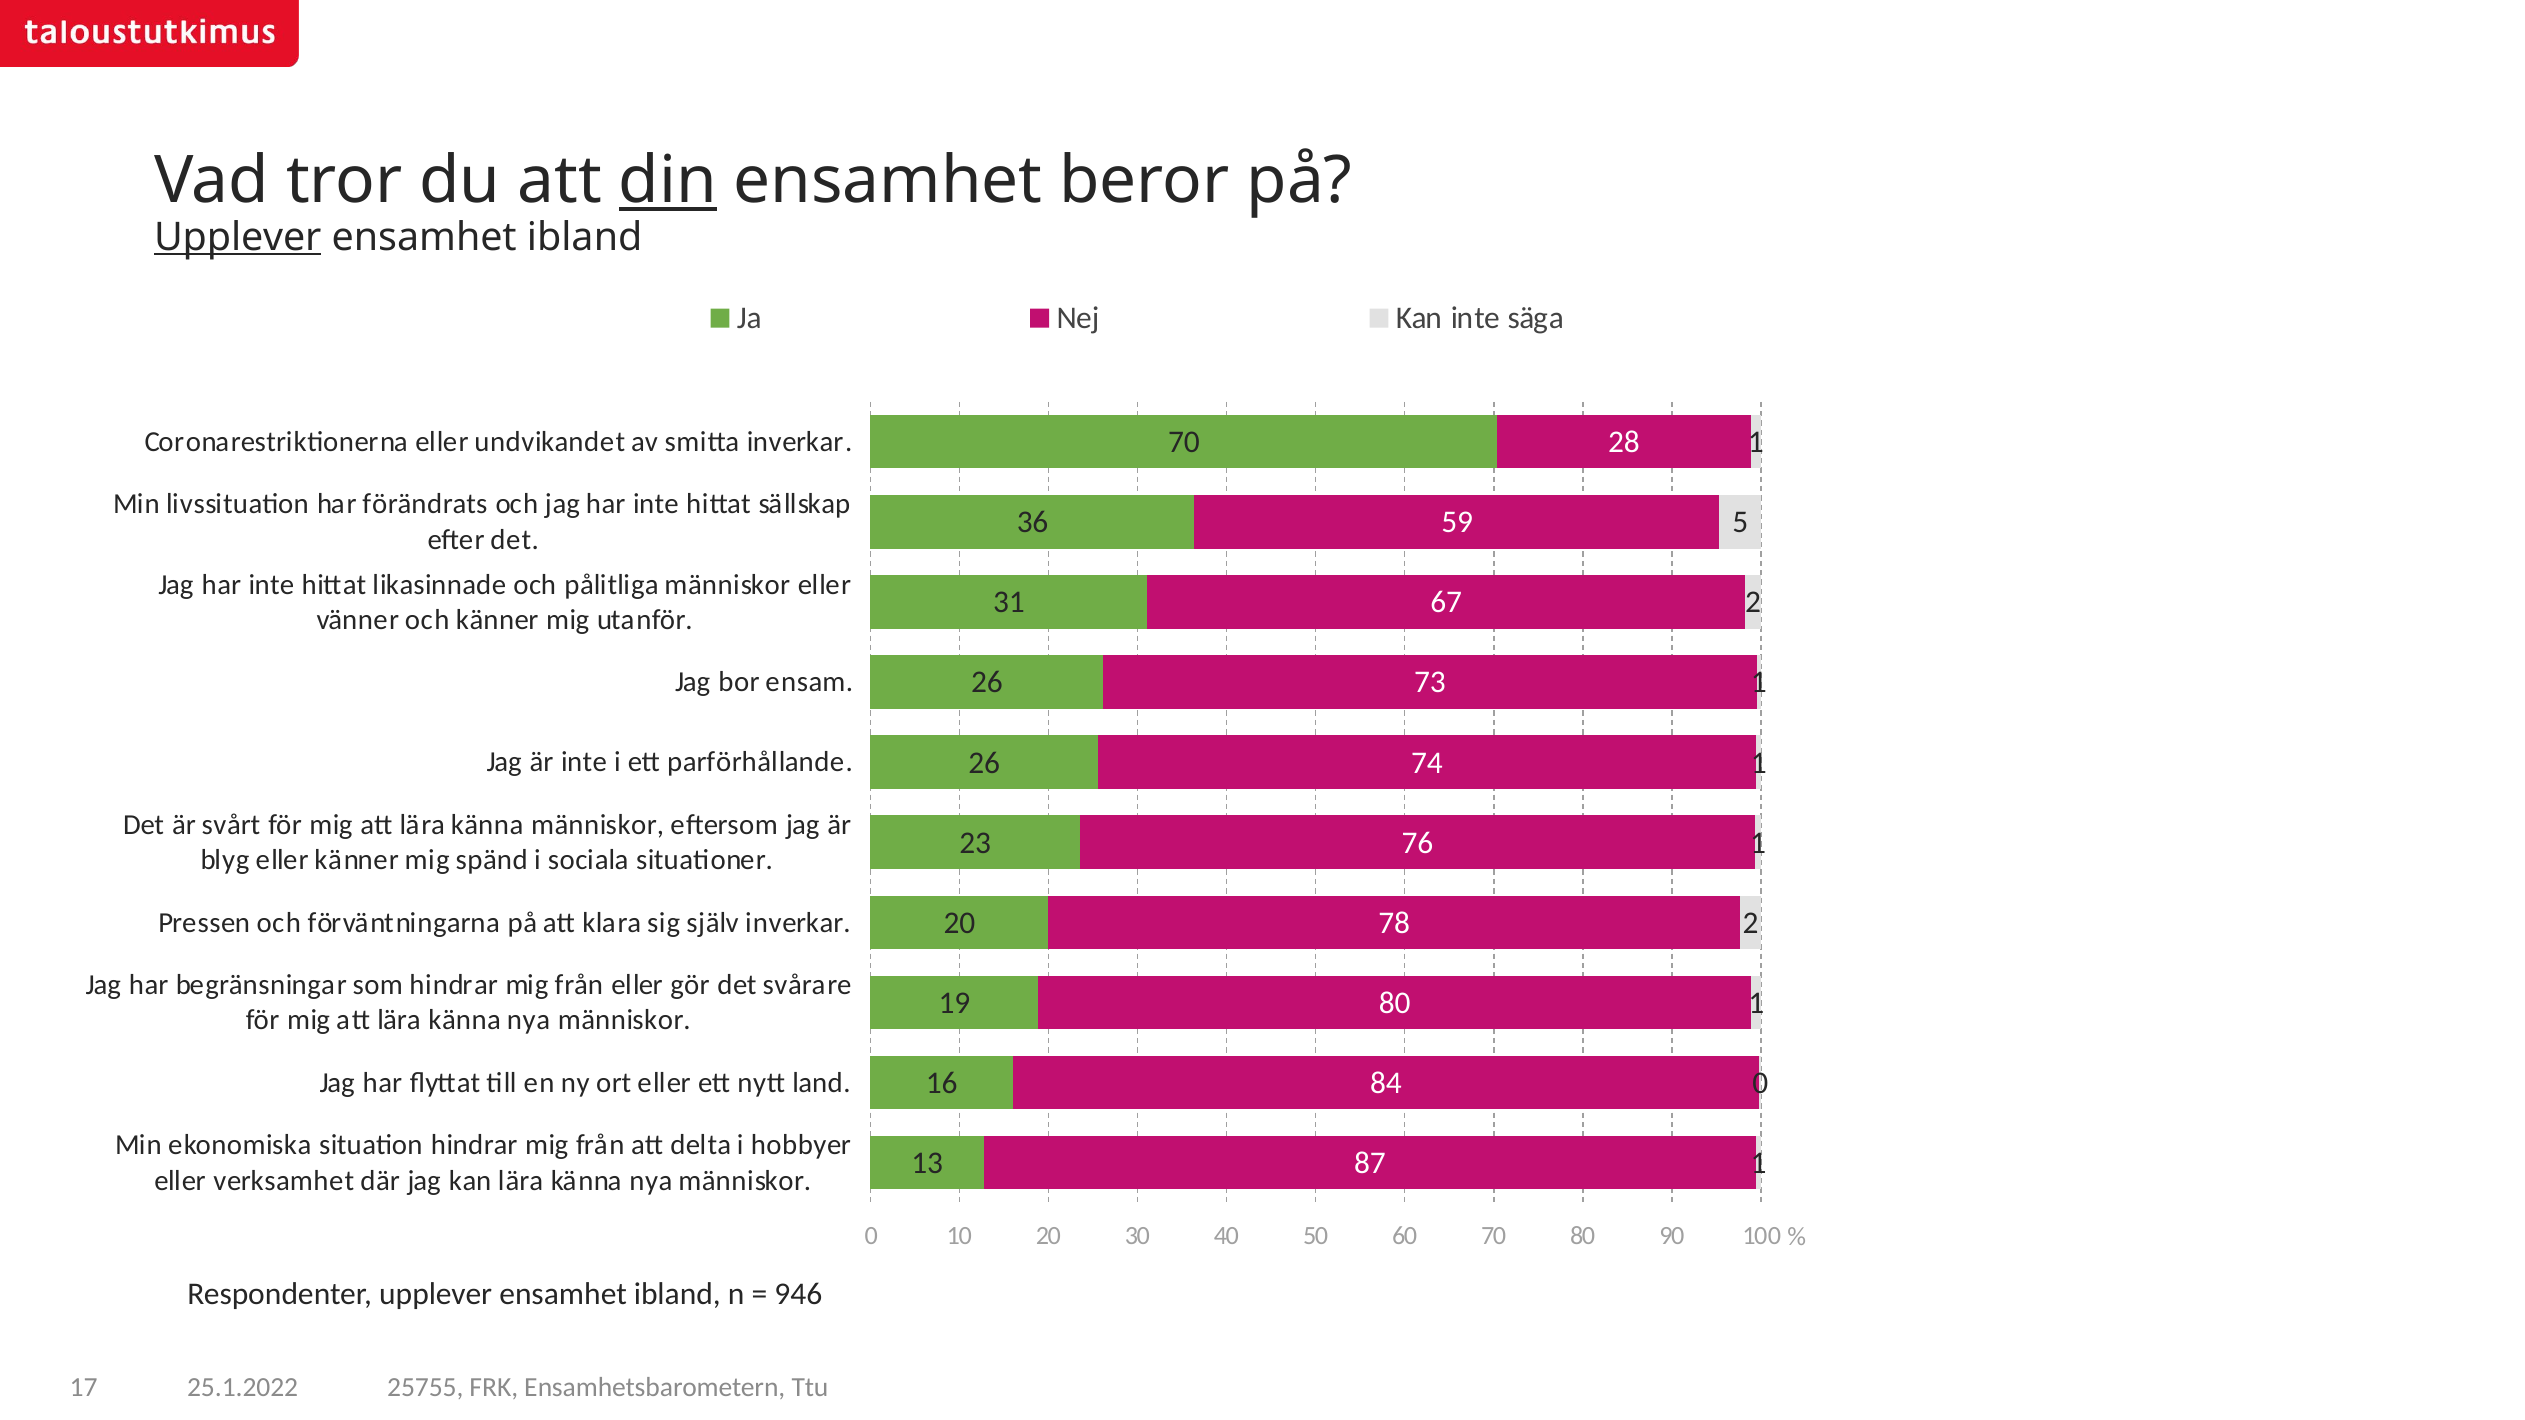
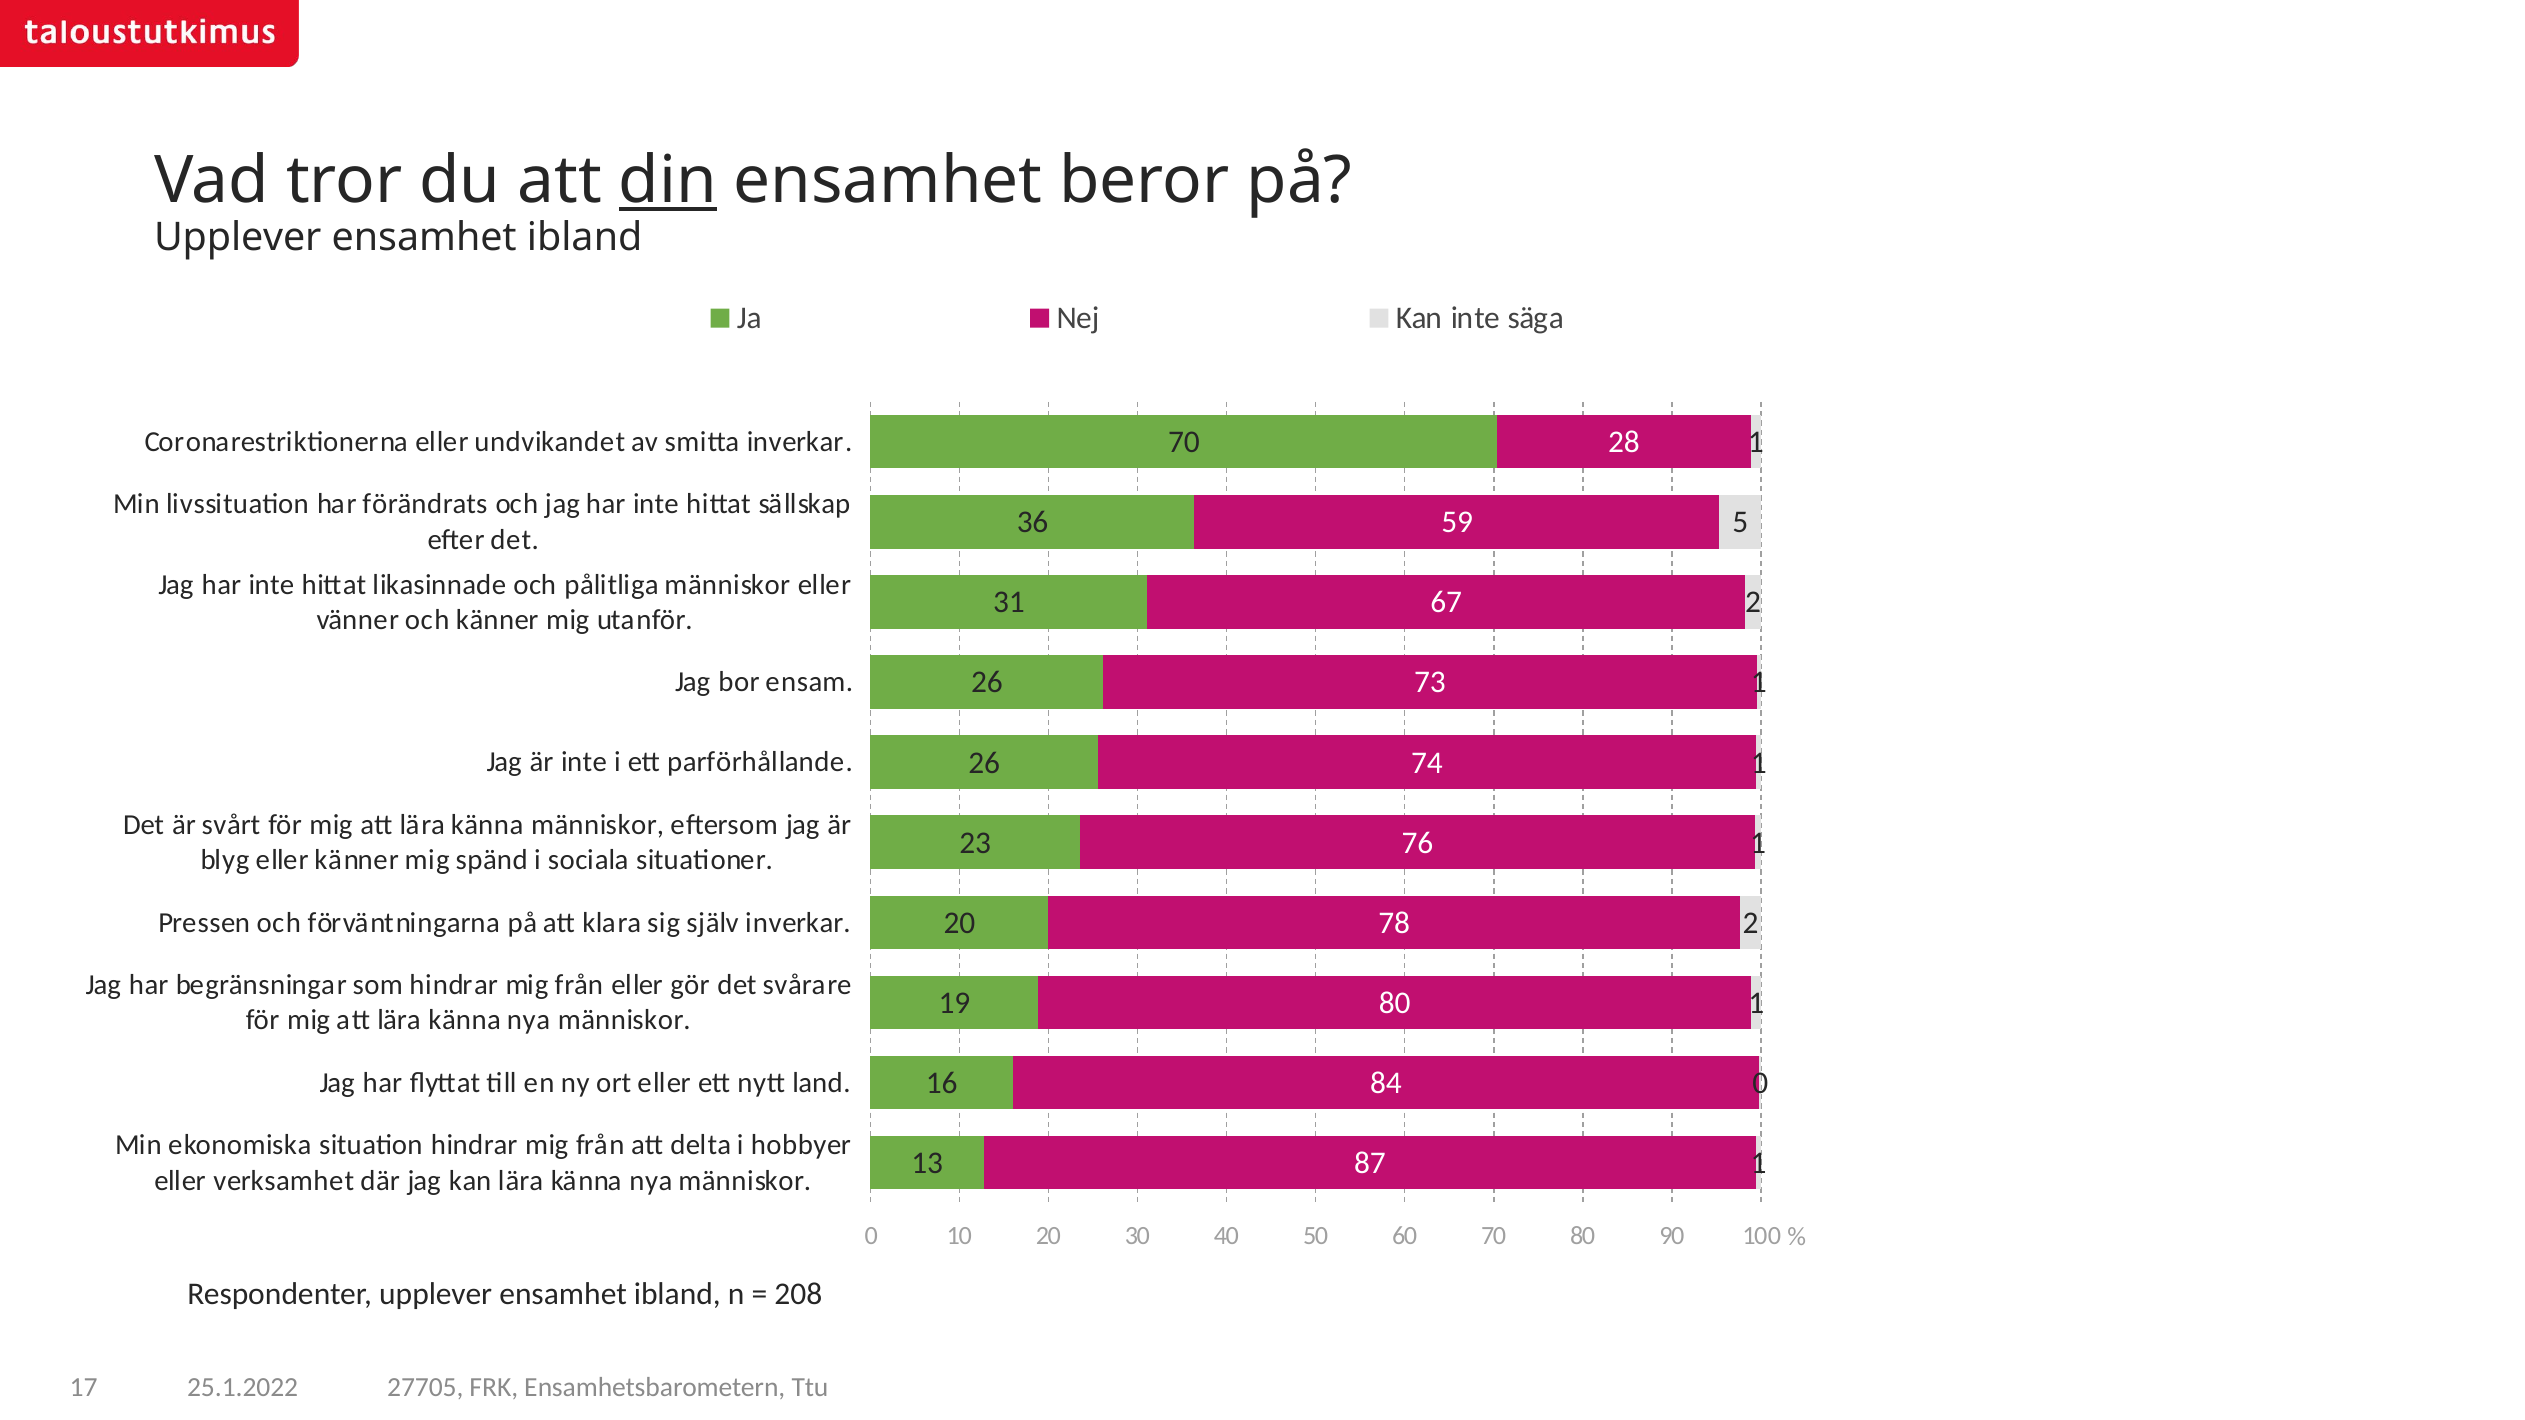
Upplever at (238, 237) underline: present -> none
946: 946 -> 208
25755: 25755 -> 27705
